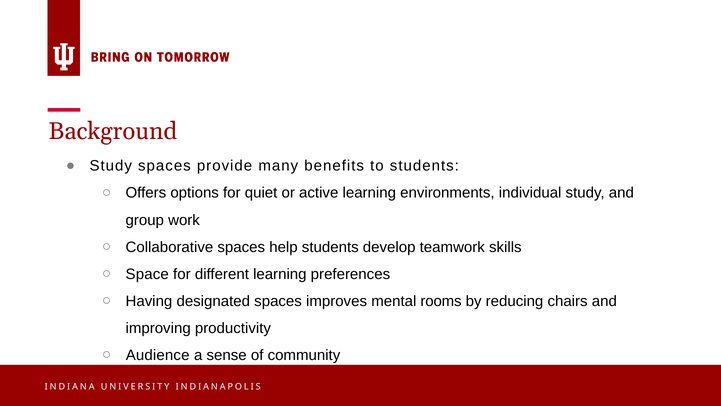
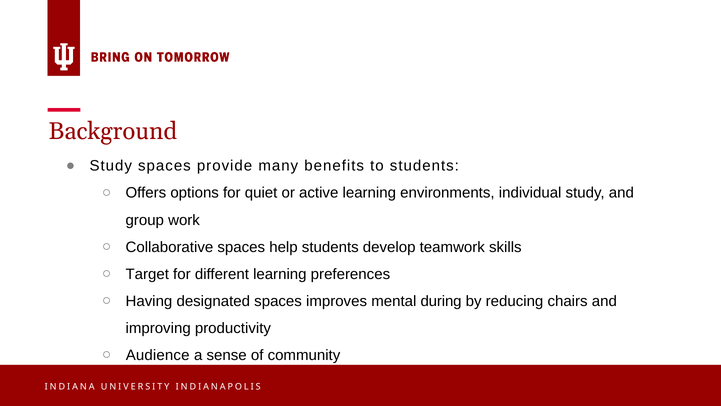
Space: Space -> Target
rooms: rooms -> during
